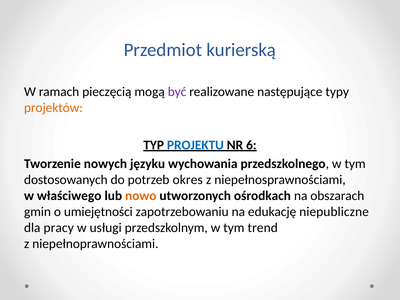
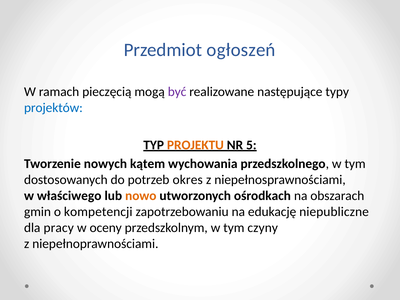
kurierską: kurierską -> ogłoszeń
projektów colour: orange -> blue
PROJEKTU colour: blue -> orange
6: 6 -> 5
języku: języku -> kątem
umiejętności: umiejętności -> kompetencji
usługi: usługi -> oceny
trend: trend -> czyny
